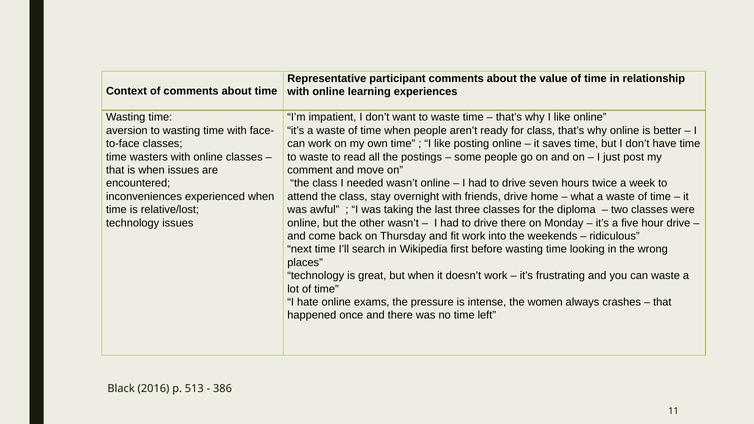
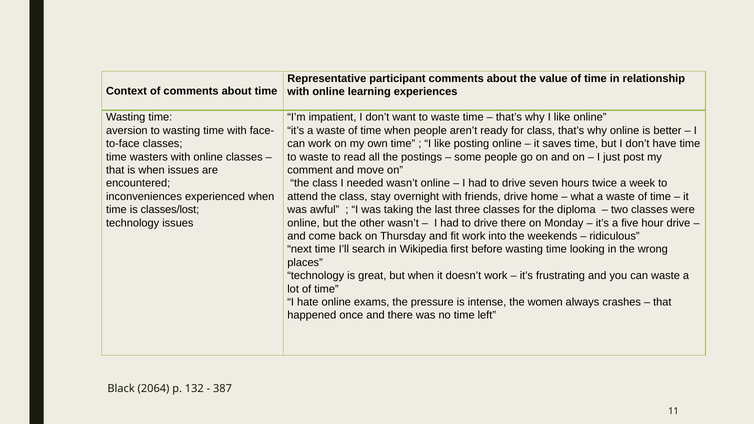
relative/lost: relative/lost -> classes/lost
2016: 2016 -> 2064
513: 513 -> 132
386: 386 -> 387
